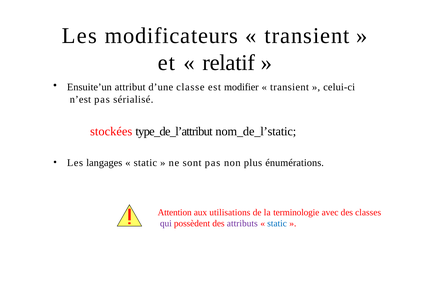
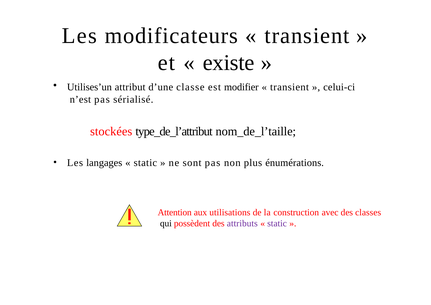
relatif: relatif -> existe
Ensuite’un: Ensuite’un -> Utilises’un
nom_de_l’static: nom_de_l’static -> nom_de_l’taille
terminologie: terminologie -> construction
qui colour: purple -> black
static at (277, 223) colour: blue -> purple
